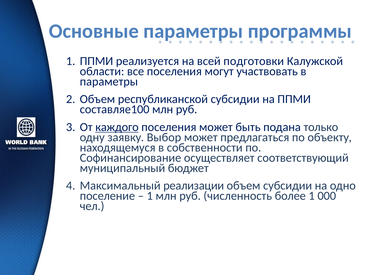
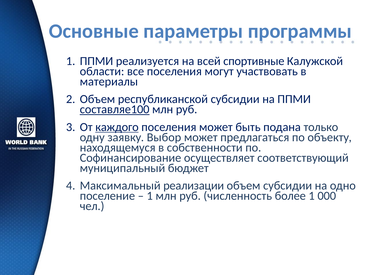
подготовки: подготовки -> спортивные
параметры at (109, 81): параметры -> материалы
составляе100 underline: none -> present
